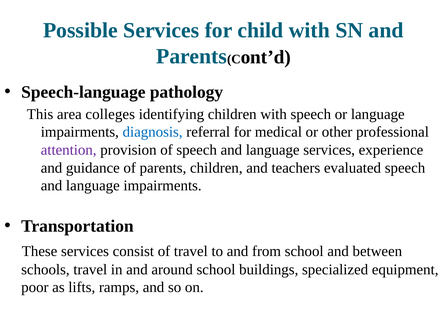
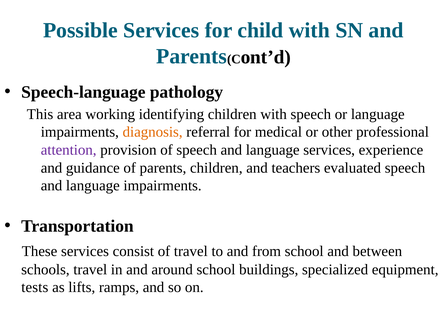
colleges: colleges -> working
diagnosis colour: blue -> orange
poor: poor -> tests
